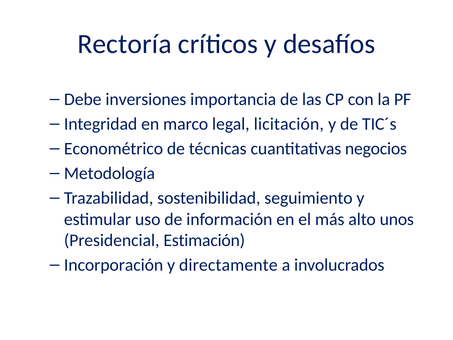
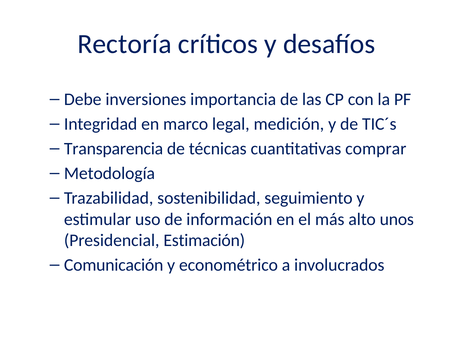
licitación: licitación -> medición
Econométrico: Econométrico -> Transparencia
negocios: negocios -> comprar
Incorporación: Incorporación -> Comunicación
directamente: directamente -> econométrico
